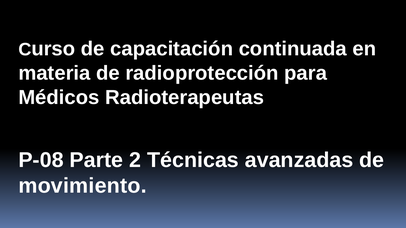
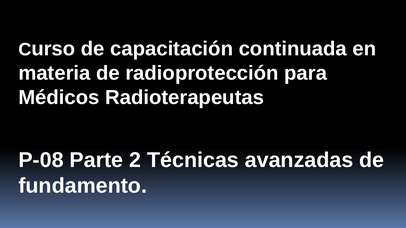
movimiento: movimiento -> fundamento
